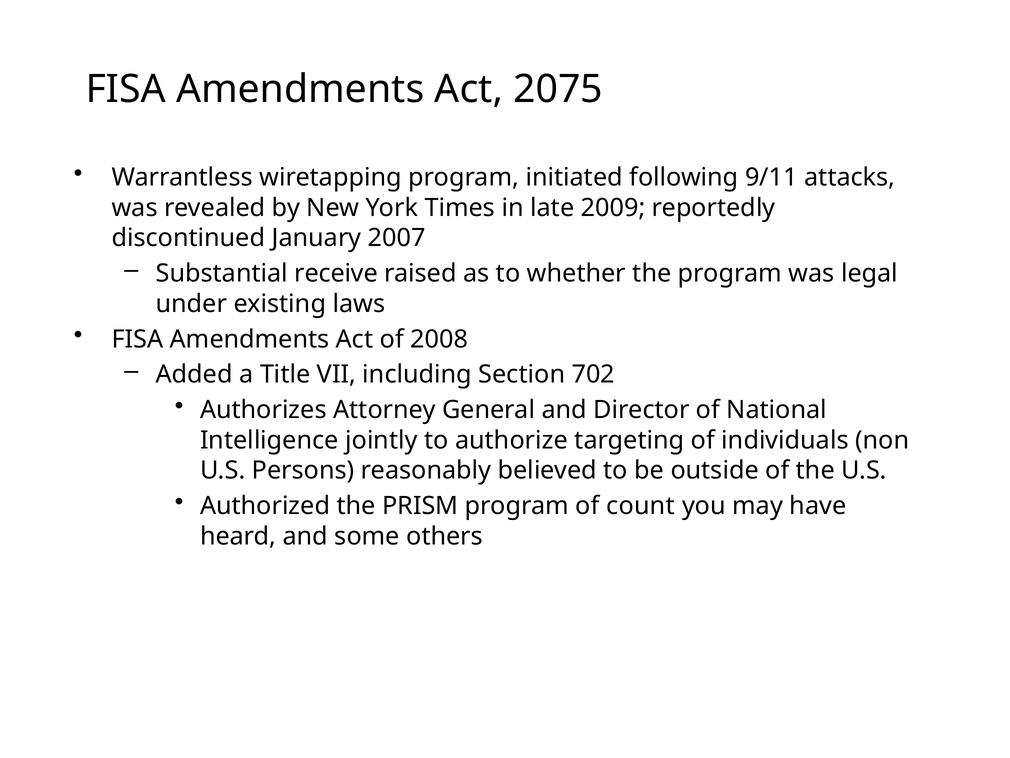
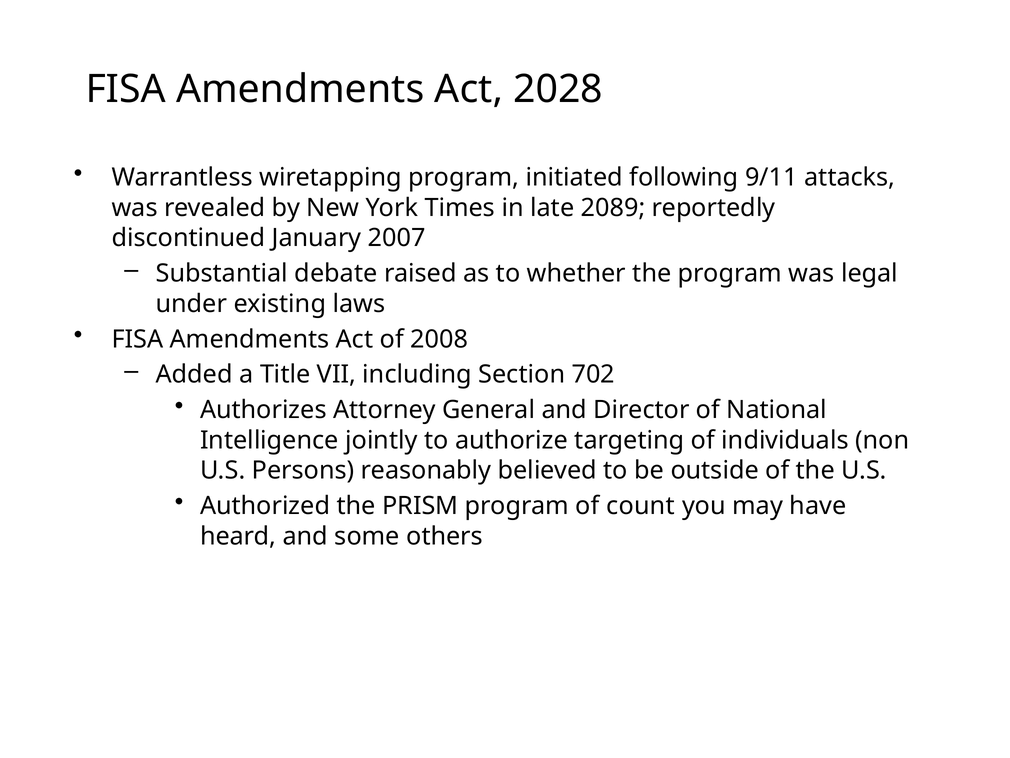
2075: 2075 -> 2028
2009: 2009 -> 2089
receive: receive -> debate
